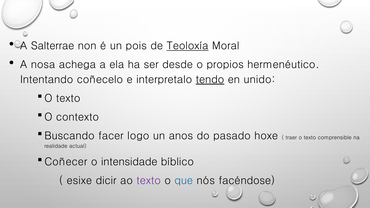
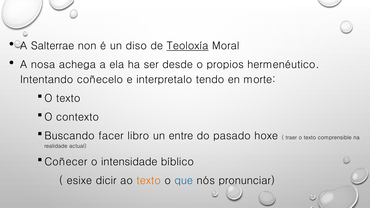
pois: pois -> diso
tendo underline: present -> none
unido: unido -> morte
logo: logo -> libro
anos: anos -> entre
texto at (149, 181) colour: purple -> orange
facéndose: facéndose -> pronunciar
